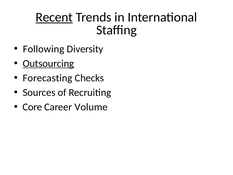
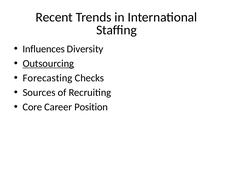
Recent underline: present -> none
Following: Following -> Influences
Volume: Volume -> Position
